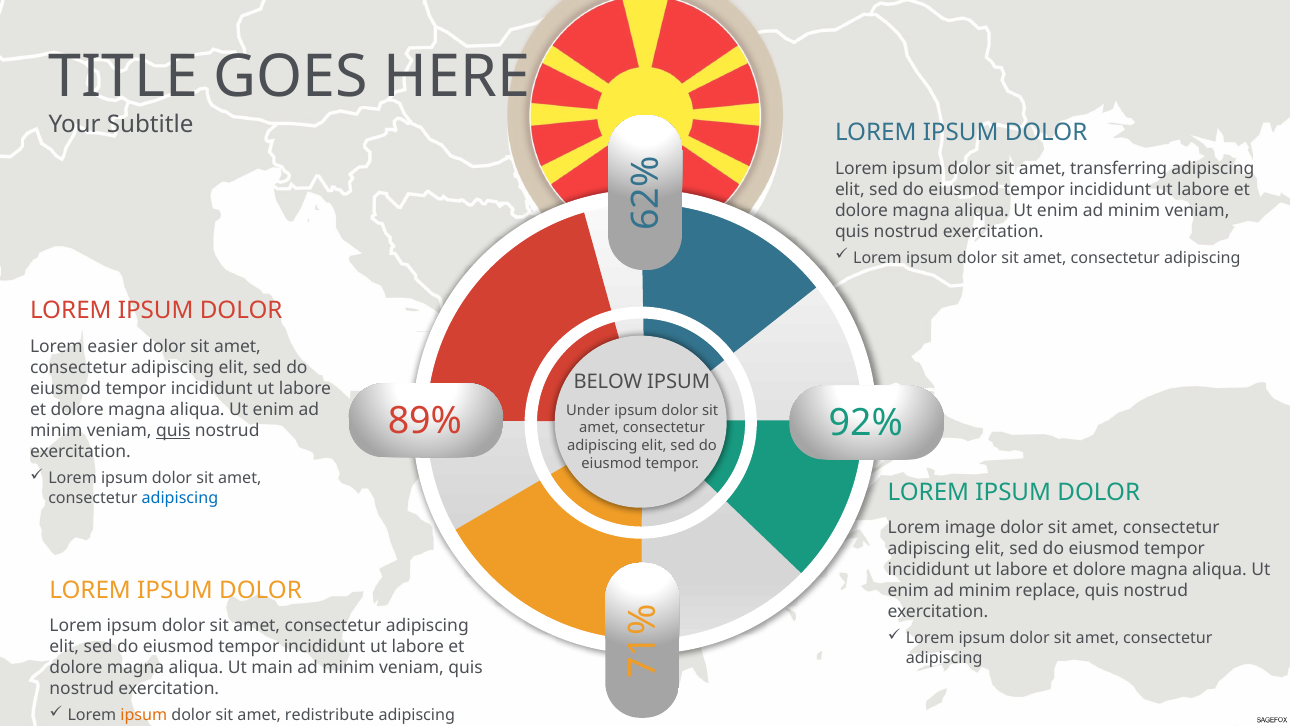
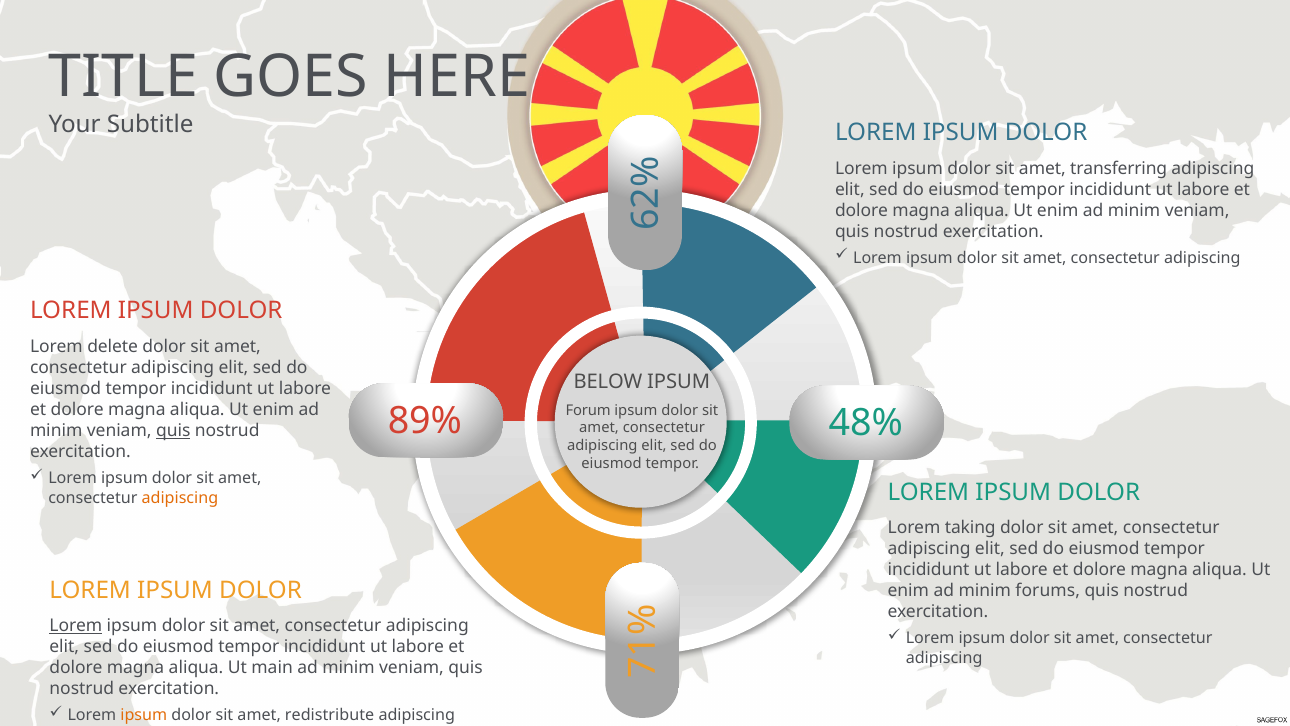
easier: easier -> delete
Under: Under -> Forum
92%: 92% -> 48%
adipiscing at (180, 497) colour: blue -> orange
image: image -> taking
replace: replace -> forums
Lorem at (76, 626) underline: none -> present
